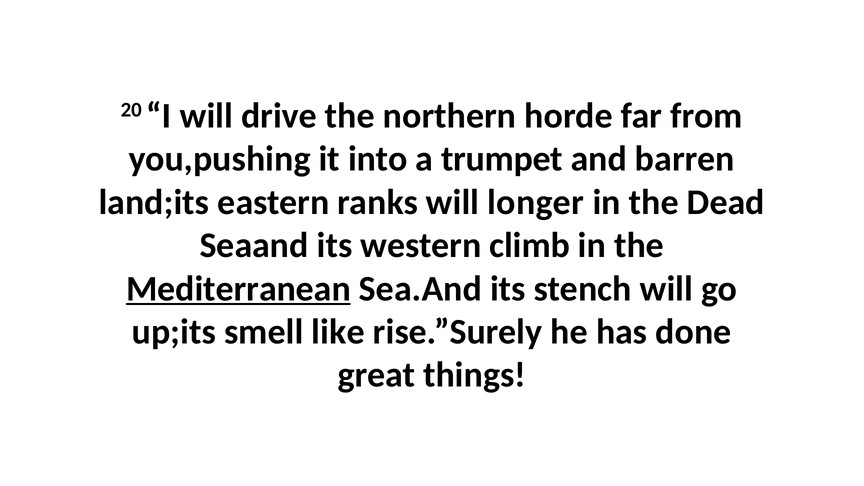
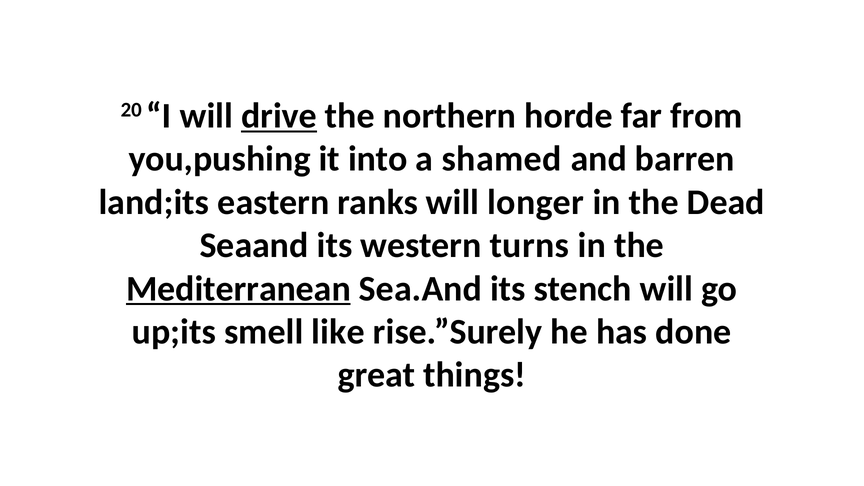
drive underline: none -> present
trumpet: trumpet -> shamed
climb: climb -> turns
